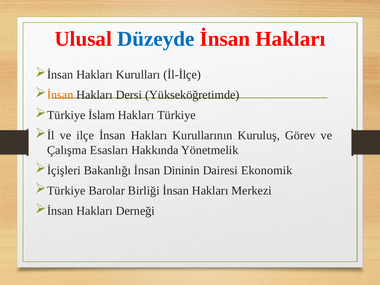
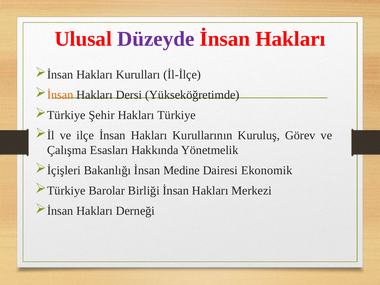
Düzeyde colour: blue -> purple
İslam: İslam -> Şehir
Dininin: Dininin -> Medine
